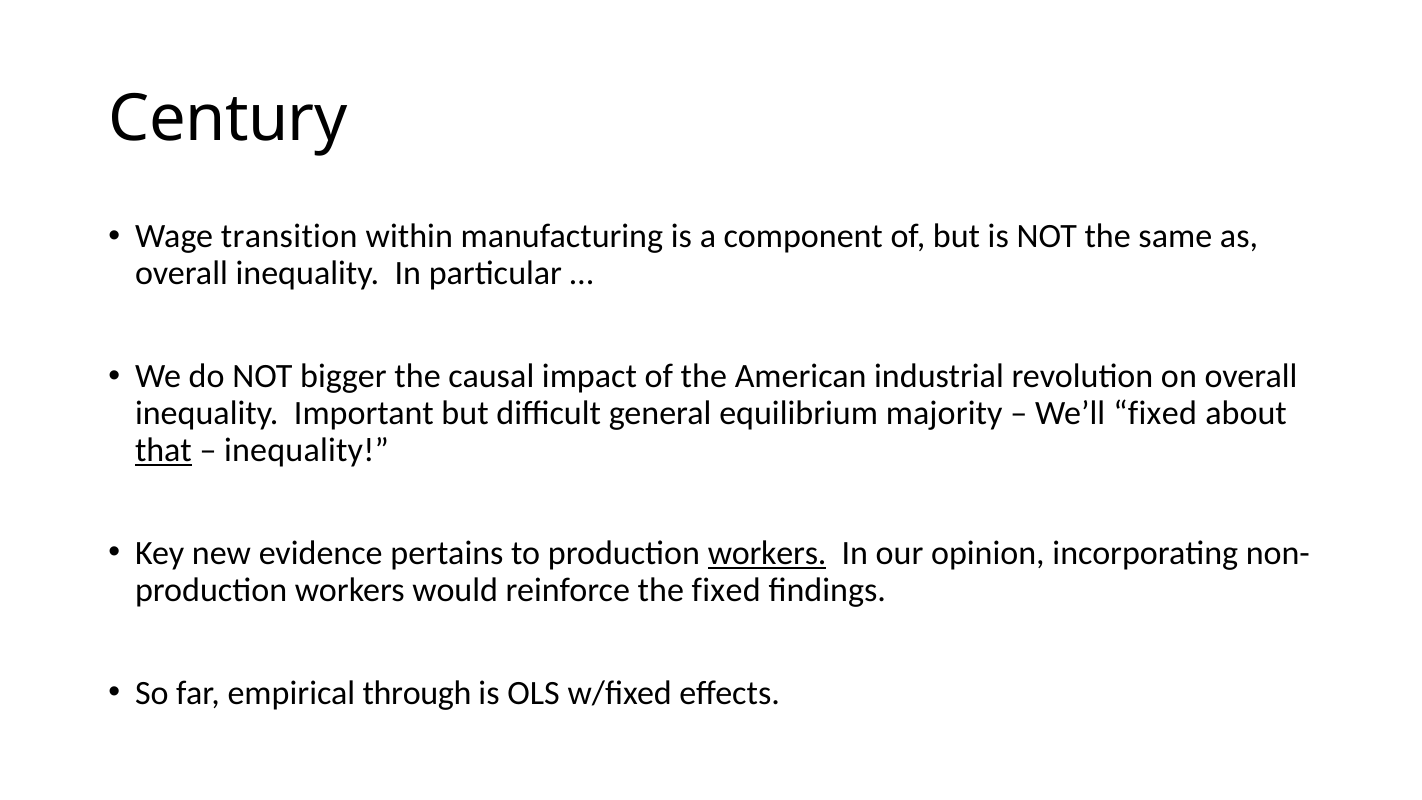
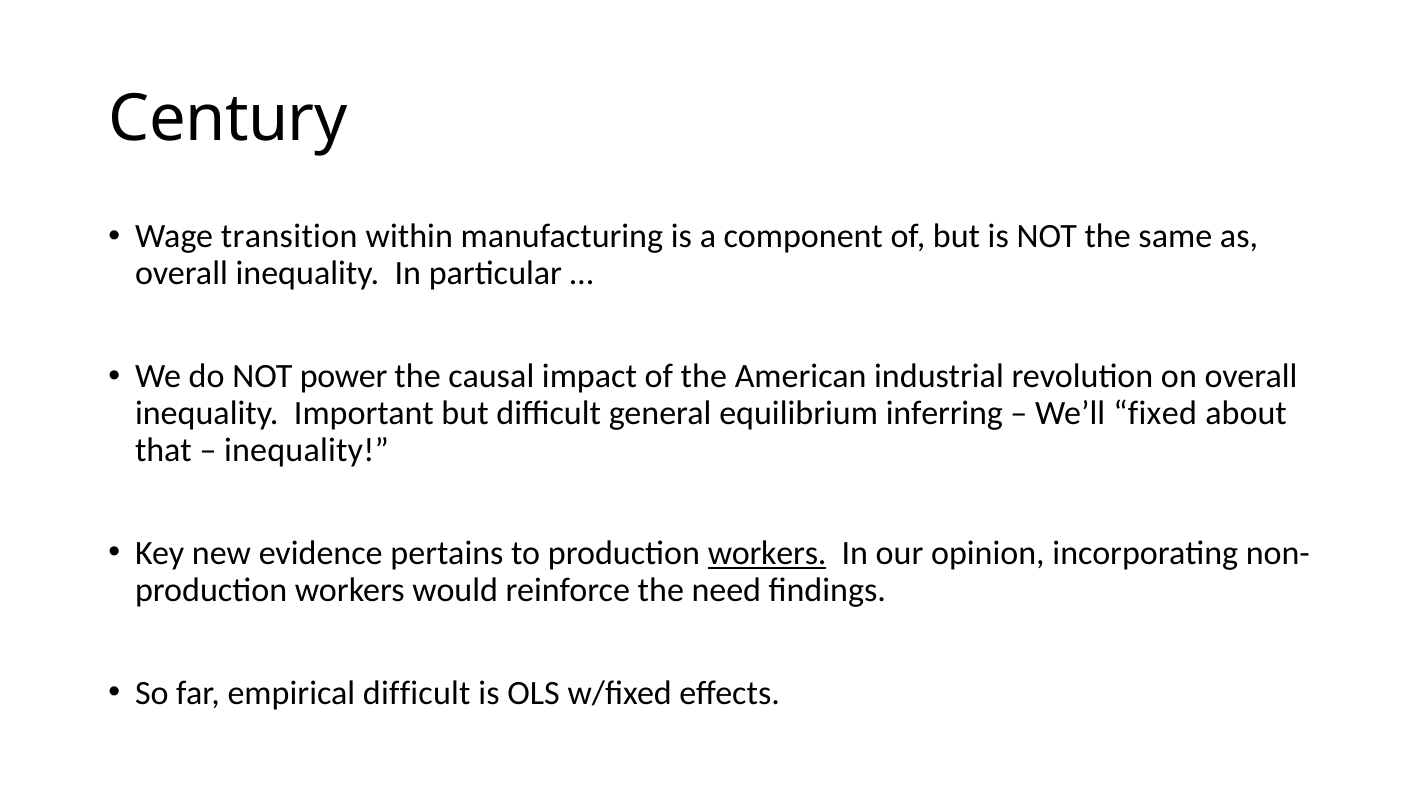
bigger: bigger -> power
majority: majority -> inferring
that underline: present -> none
the fixed: fixed -> need
empirical through: through -> difficult
